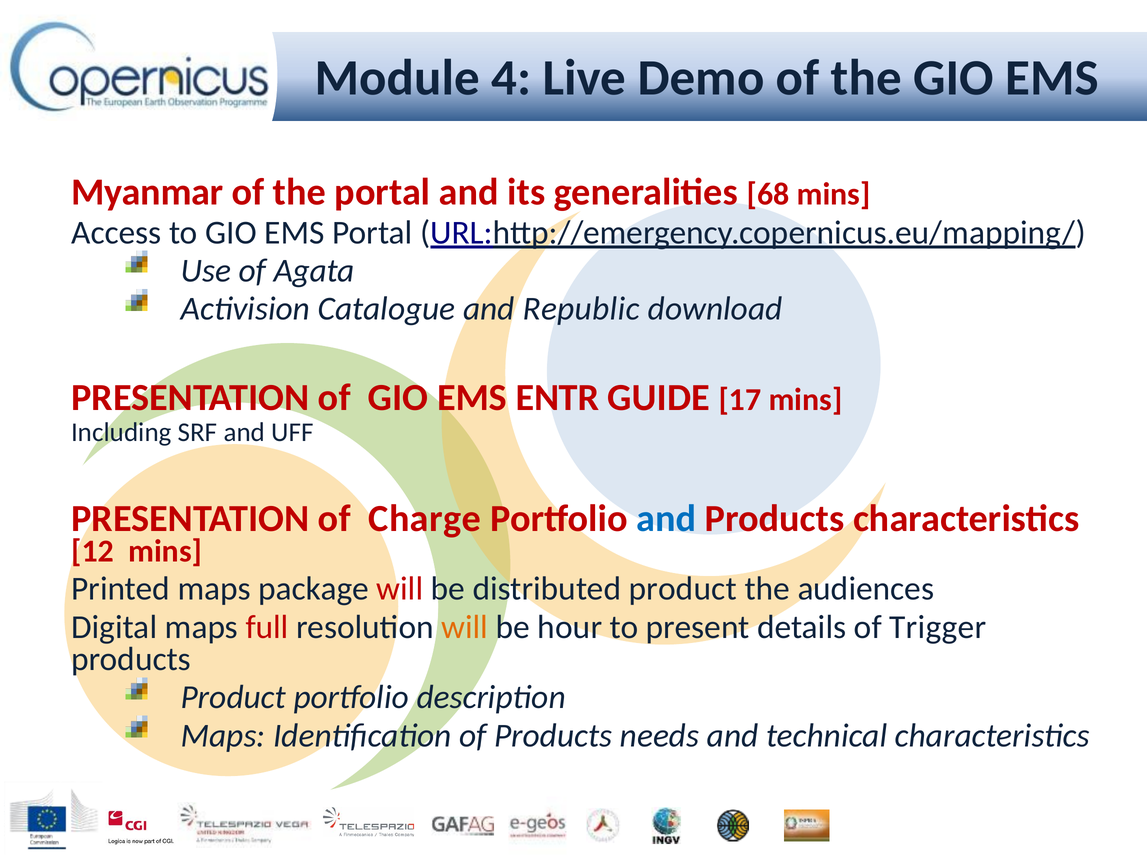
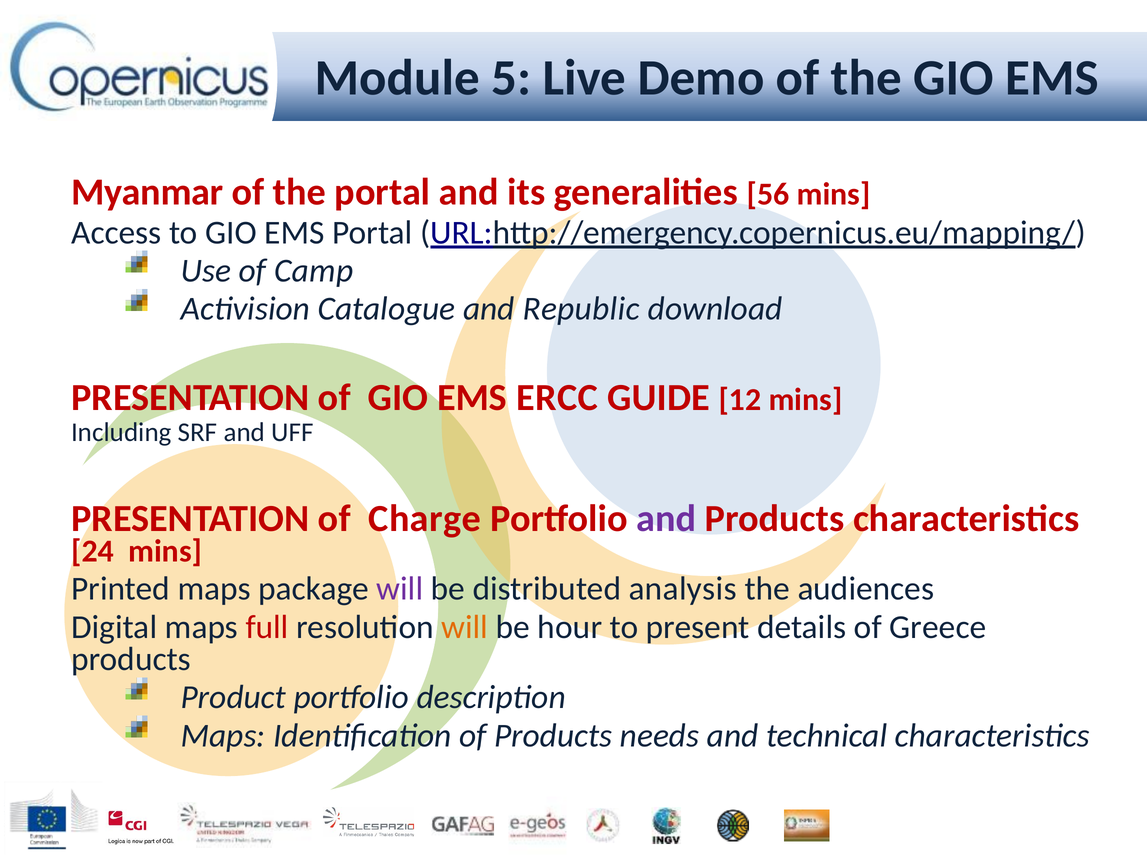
4: 4 -> 5
68: 68 -> 56
Agata: Agata -> Camp
ENTR: ENTR -> ERCC
17: 17 -> 12
and at (666, 519) colour: blue -> purple
12: 12 -> 24
will at (400, 589) colour: red -> purple
distributed product: product -> analysis
Trigger: Trigger -> Greece
